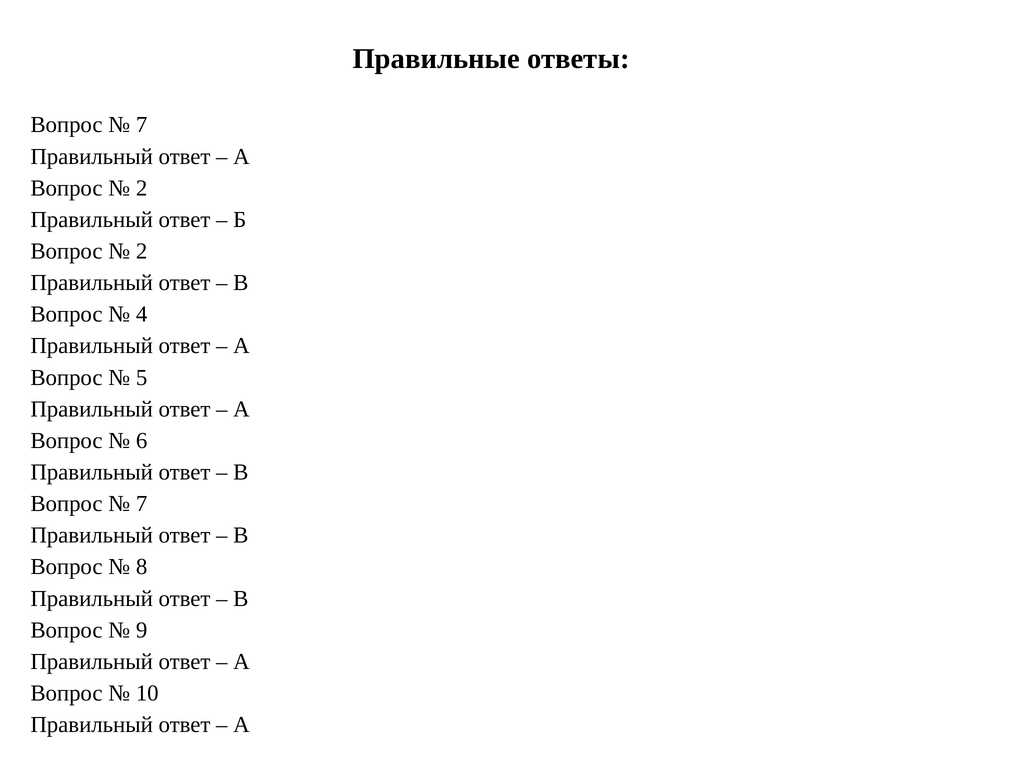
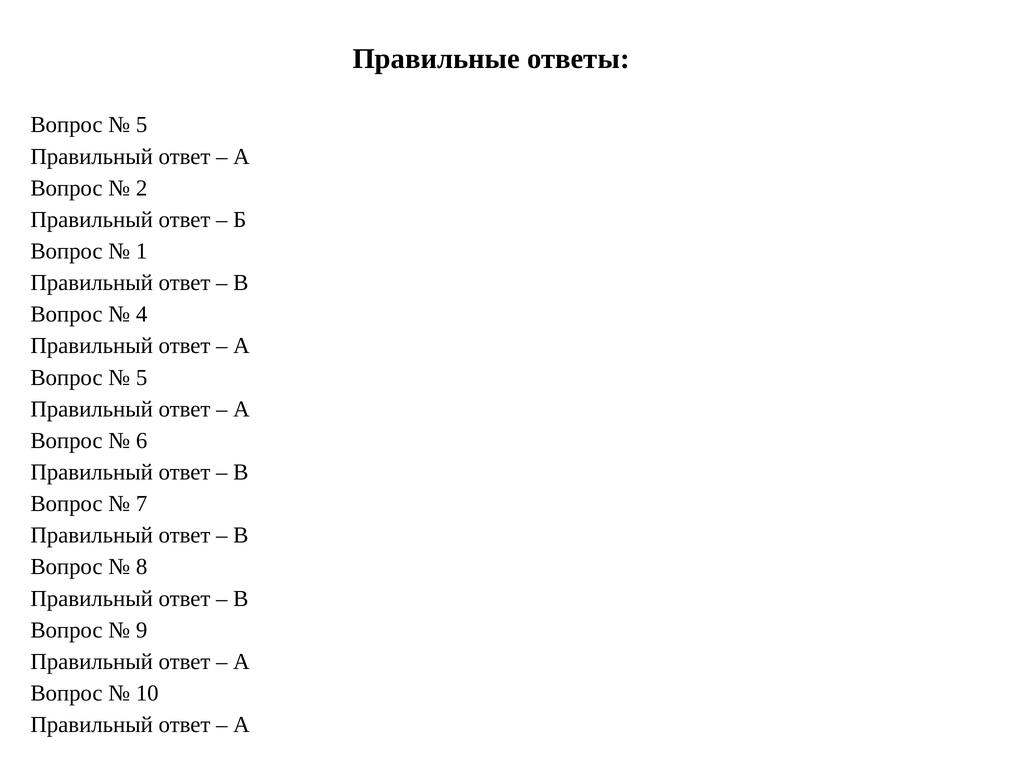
7 at (142, 125): 7 -> 5
2 at (142, 251): 2 -> 1
